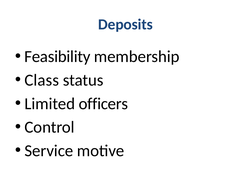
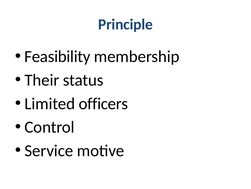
Deposits: Deposits -> Principle
Class: Class -> Their
